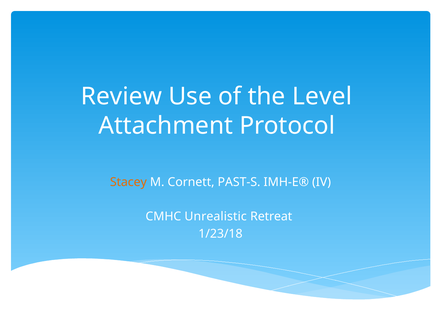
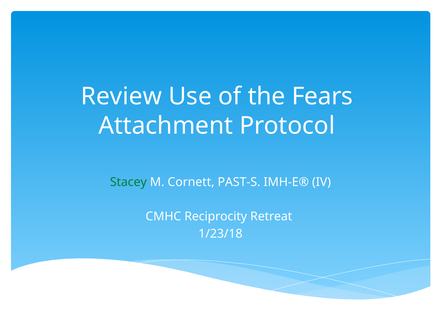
Level: Level -> Fears
Stacey colour: orange -> green
Unrealistic: Unrealistic -> Reciprocity
